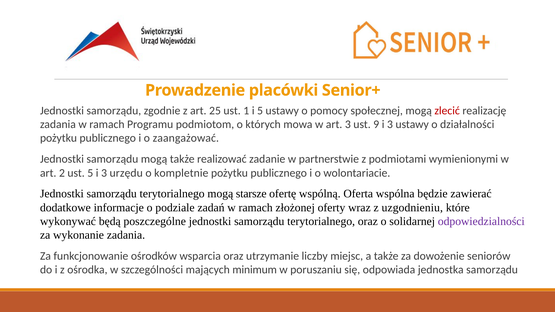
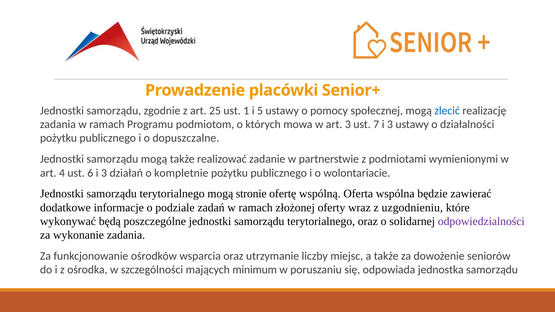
zlecić colour: red -> blue
9: 9 -> 7
zaangażować: zaangażować -> dopuszczalne
2: 2 -> 4
ust 5: 5 -> 6
urzędu: urzędu -> działań
starsze: starsze -> stronie
